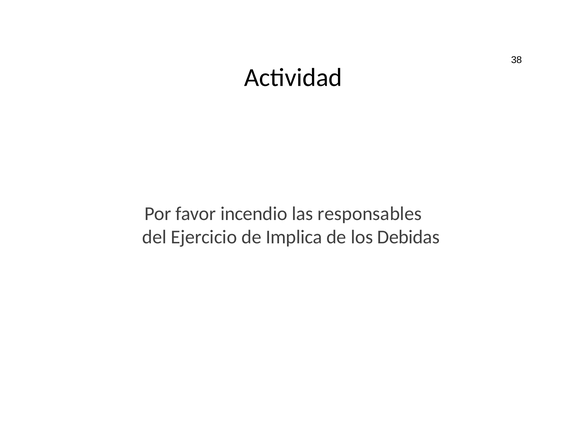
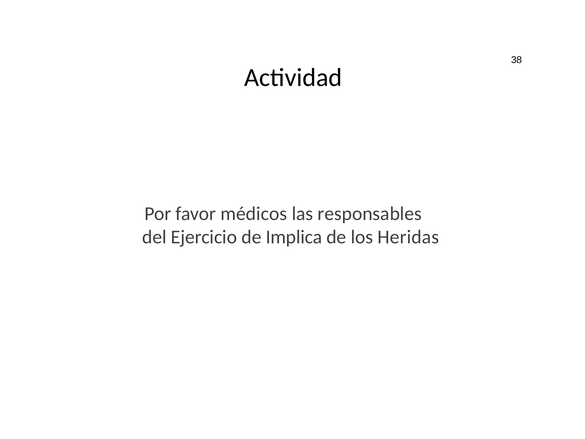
incendio: incendio -> médicos
Debidas: Debidas -> Heridas
